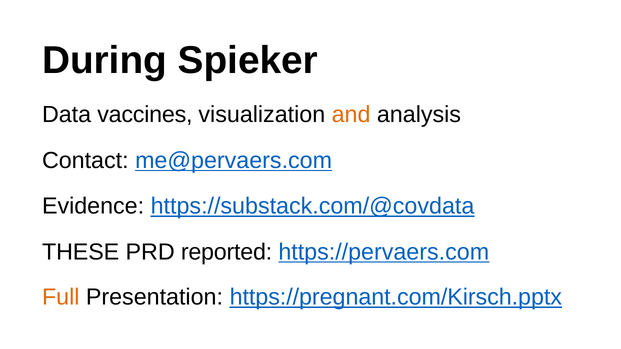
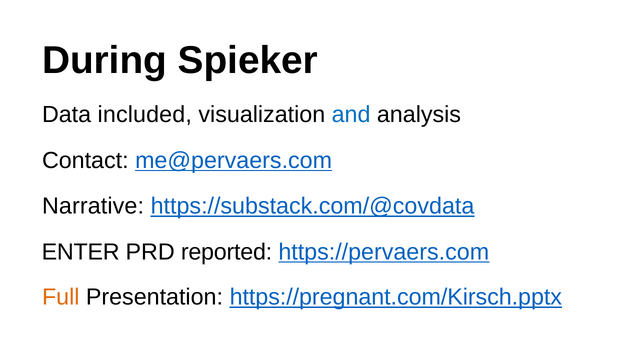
vaccines: vaccines -> included
and colour: orange -> blue
Evidence: Evidence -> Narrative
THESE: THESE -> ENTER
